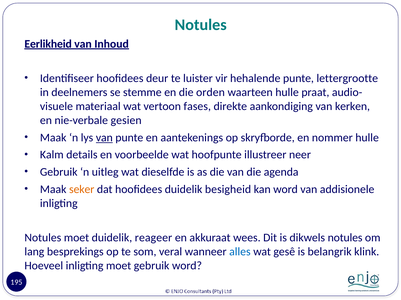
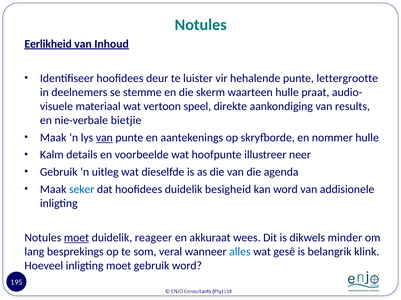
orden: orden -> skerm
fases: fases -> speel
kerken: kerken -> results
gesien: gesien -> bietjie
seker colour: orange -> blue
moet at (76, 238) underline: none -> present
dikwels notules: notules -> minder
